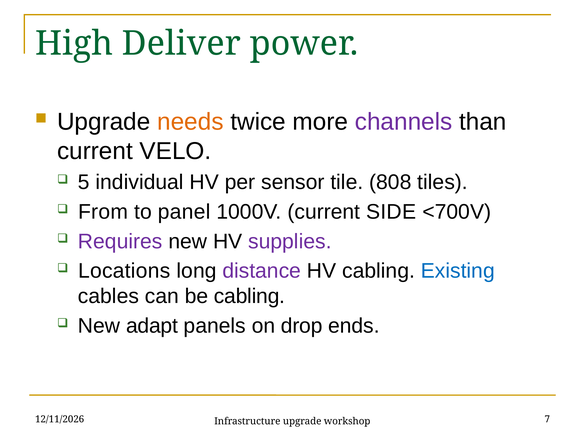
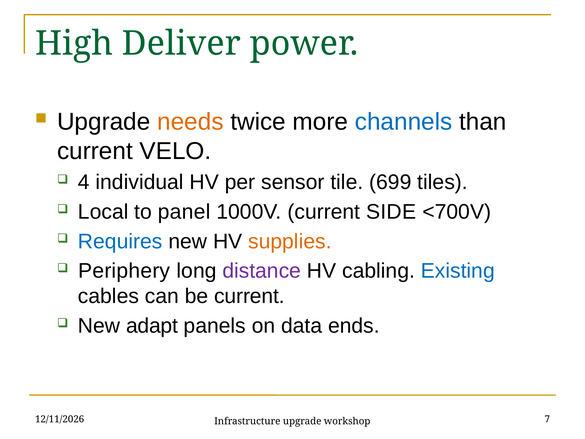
channels colour: purple -> blue
5: 5 -> 4
808: 808 -> 699
From: From -> Local
Requires colour: purple -> blue
supplies colour: purple -> orange
Locations: Locations -> Periphery
be cabling: cabling -> current
drop: drop -> data
